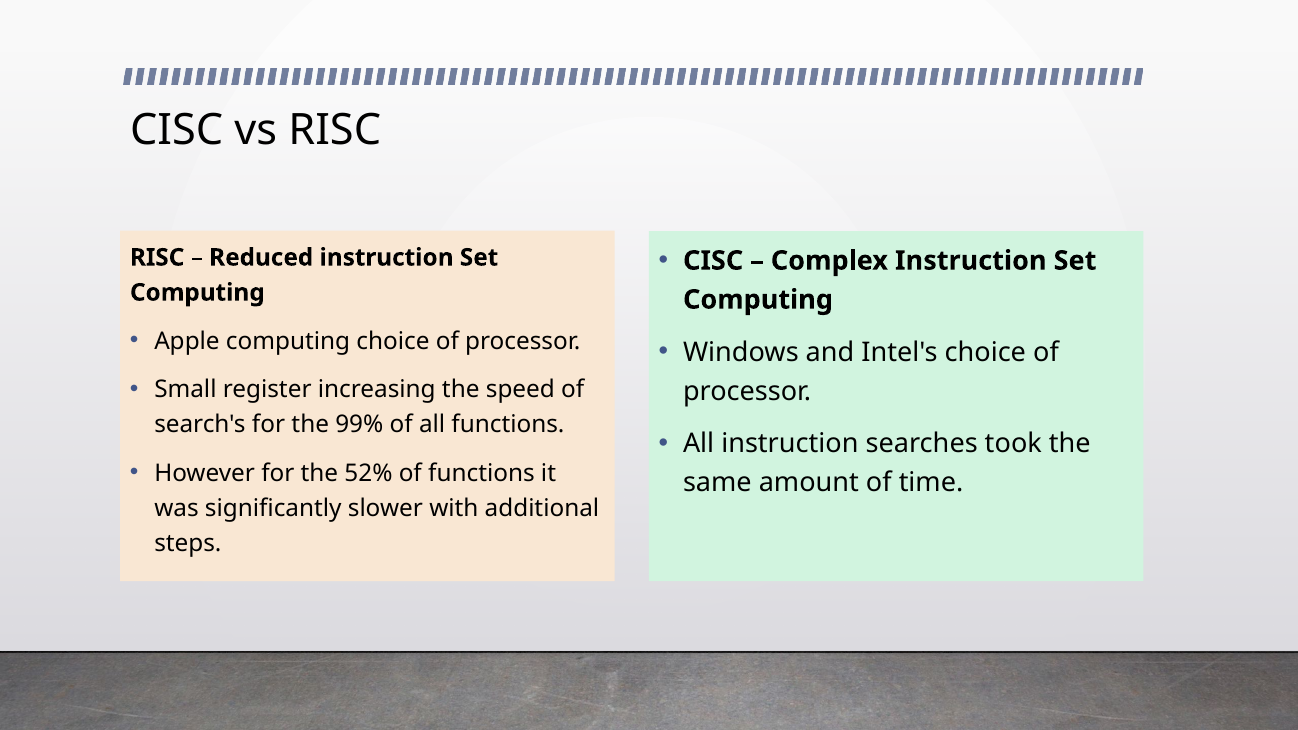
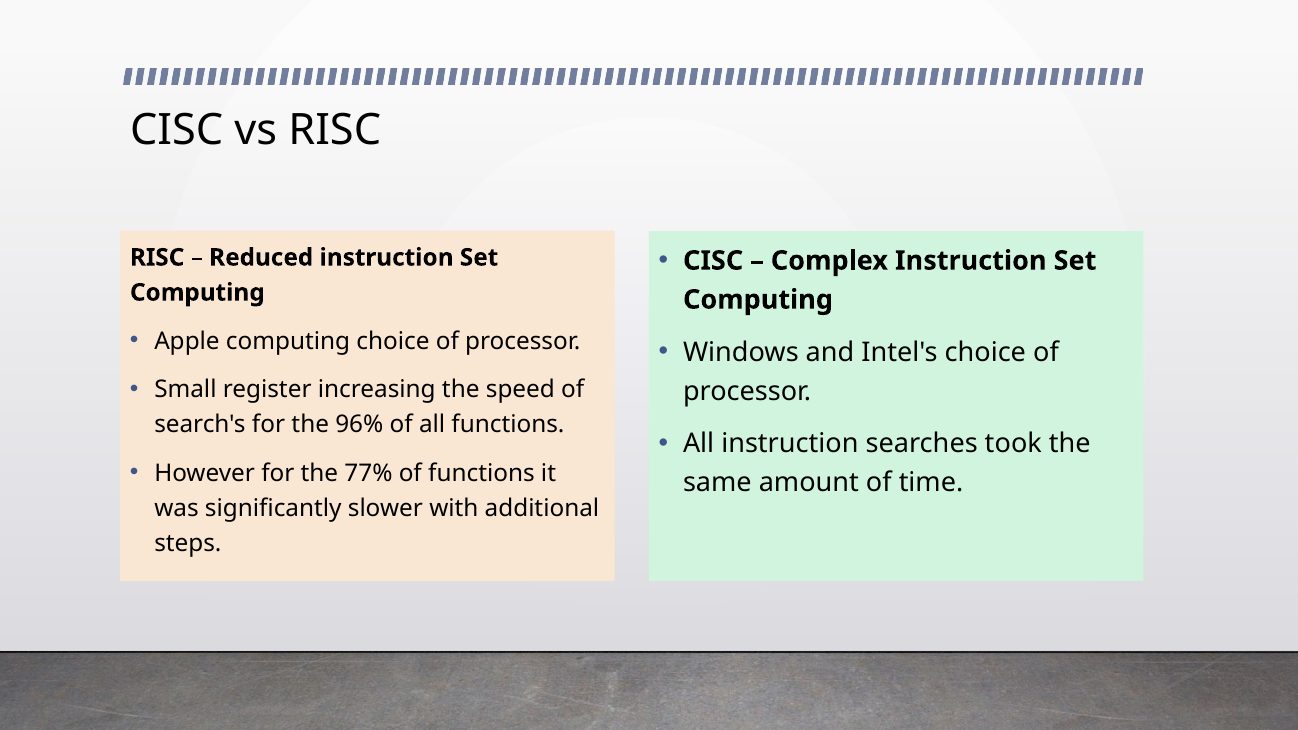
99%: 99% -> 96%
52%: 52% -> 77%
